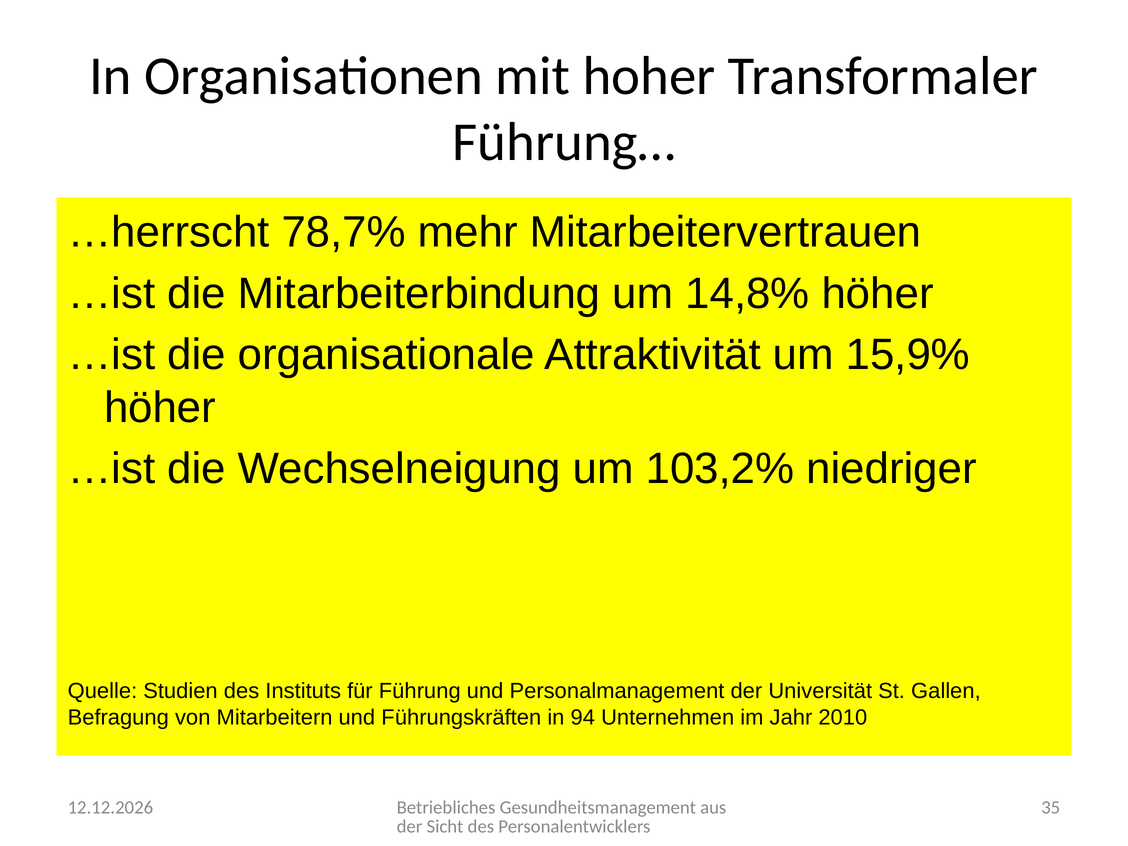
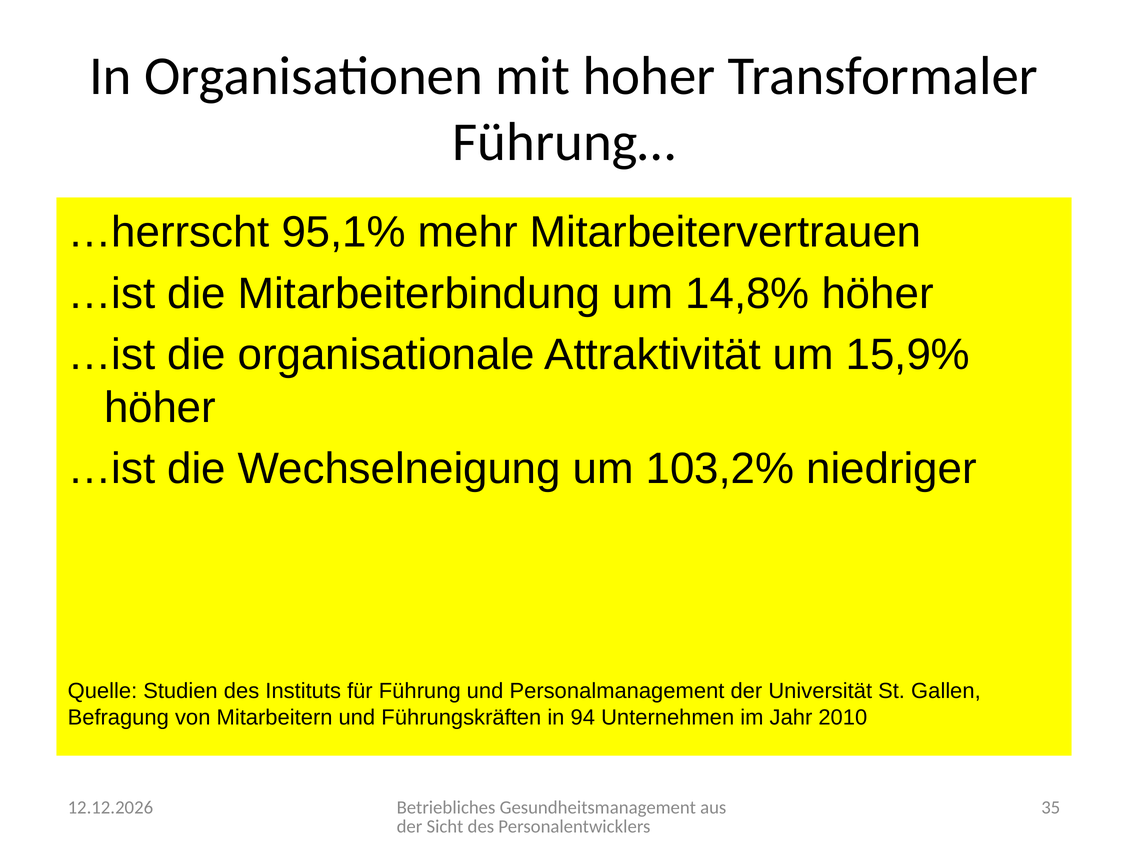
78,7%: 78,7% -> 95,1%
